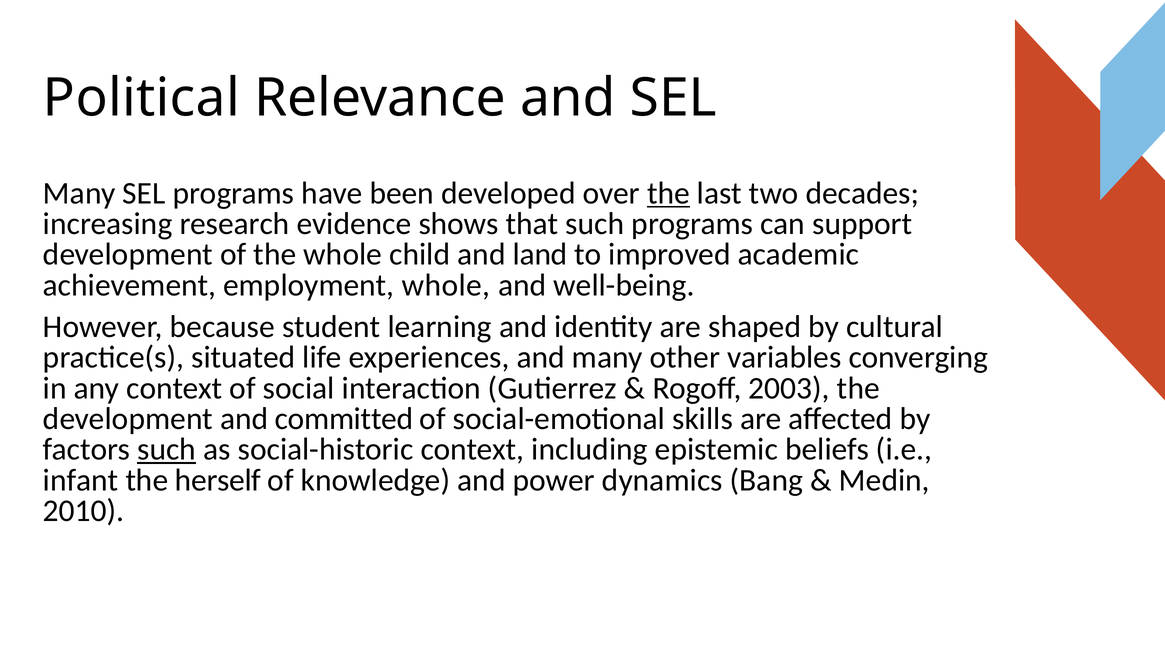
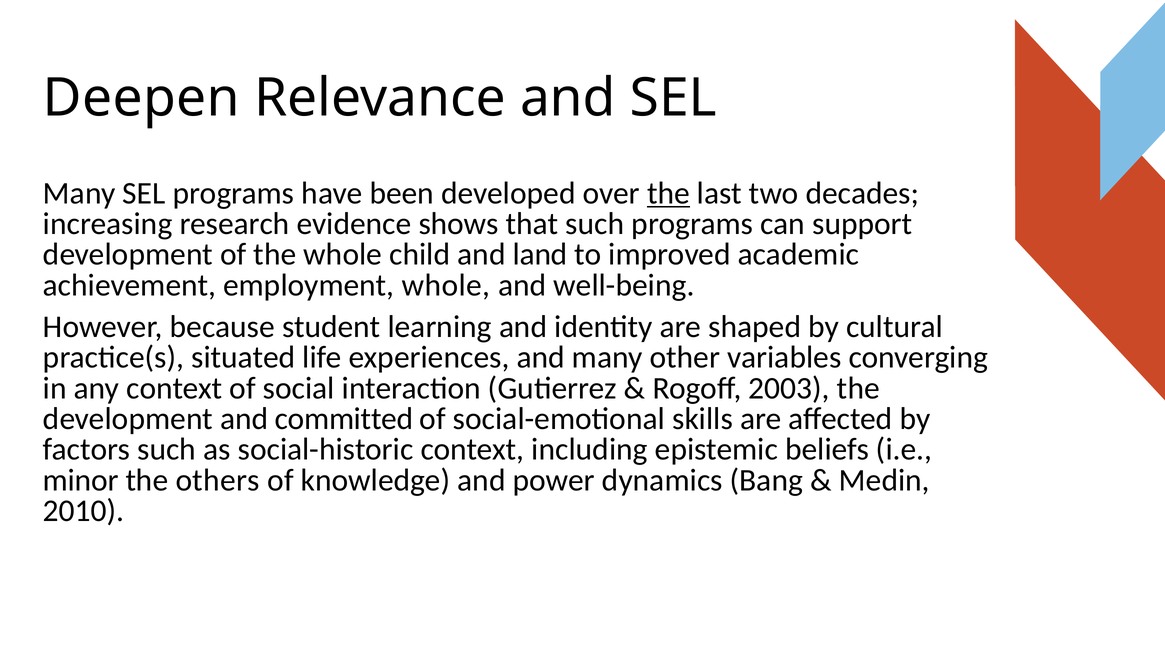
Political: Political -> Deepen
such at (167, 449) underline: present -> none
infant: infant -> minor
herself: herself -> others
